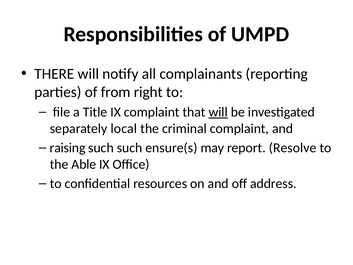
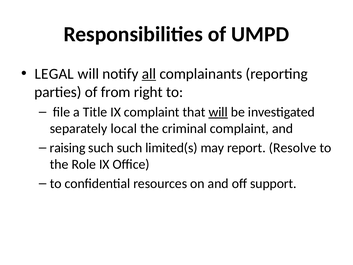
THERE: THERE -> LEGAL
all underline: none -> present
ensure(s: ensure(s -> limited(s
Able: Able -> Role
address: address -> support
